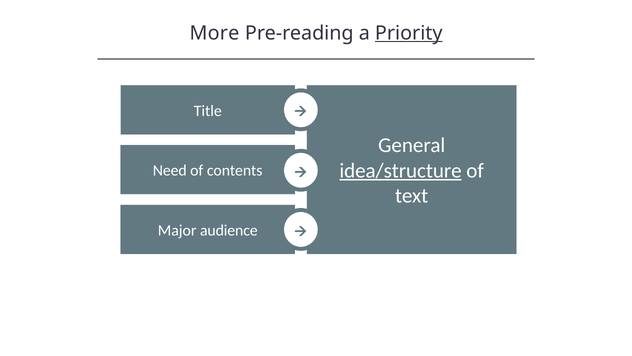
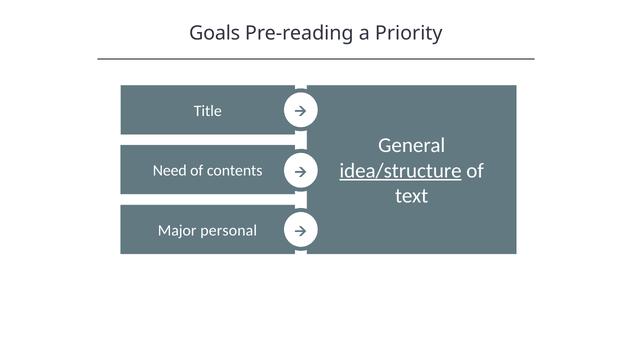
More: More -> Goals
Priority underline: present -> none
audience: audience -> personal
